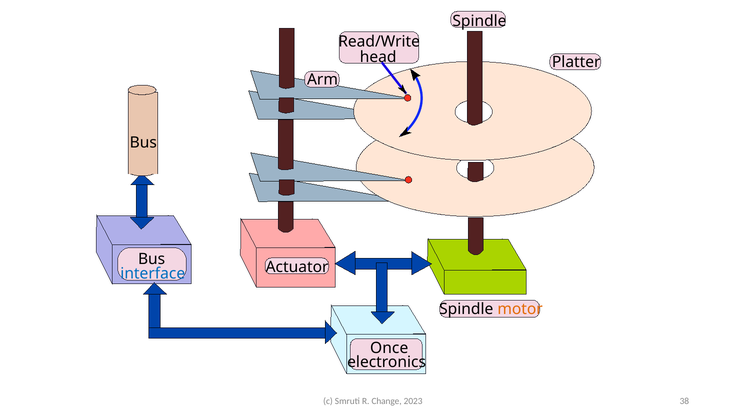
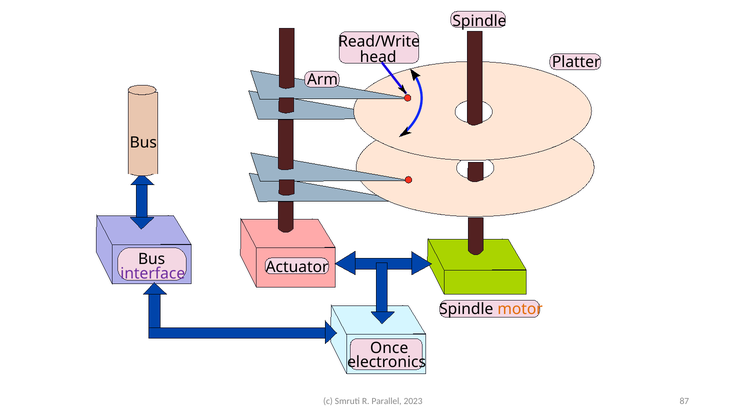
interface colour: blue -> purple
Change: Change -> Parallel
38: 38 -> 87
